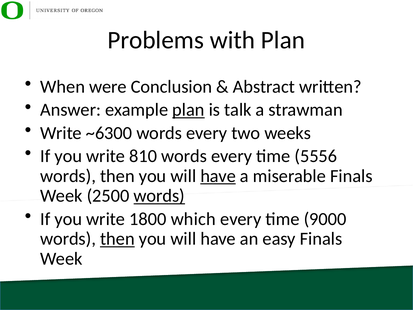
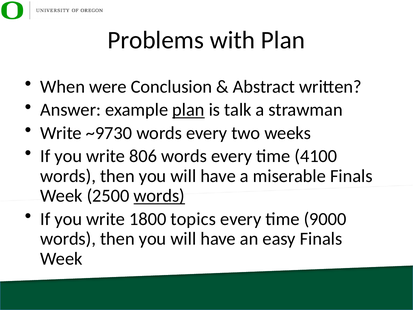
~6300: ~6300 -> ~9730
810: 810 -> 806
5556: 5556 -> 4100
have at (218, 176) underline: present -> none
which: which -> topics
then at (117, 239) underline: present -> none
